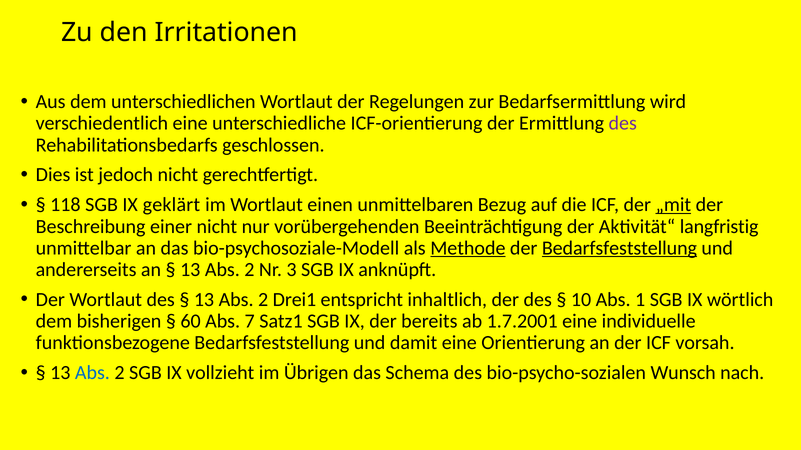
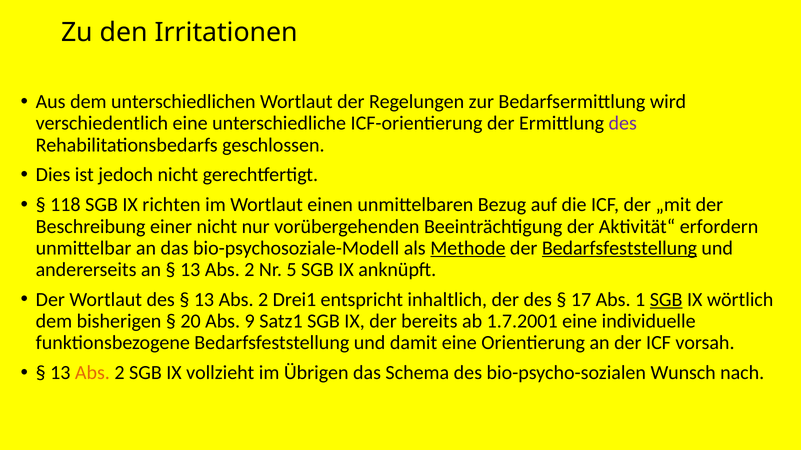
geklärt: geklärt -> richten
„mit underline: present -> none
langfristig: langfristig -> erfordern
3: 3 -> 5
10: 10 -> 17
SGB at (666, 300) underline: none -> present
60: 60 -> 20
7: 7 -> 9
Abs at (92, 373) colour: blue -> orange
